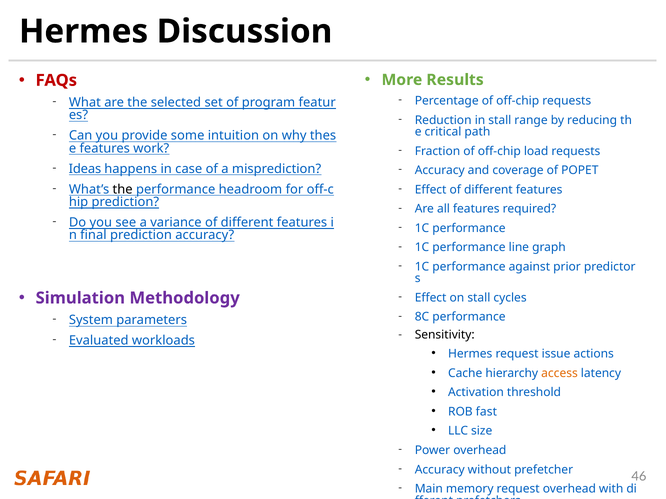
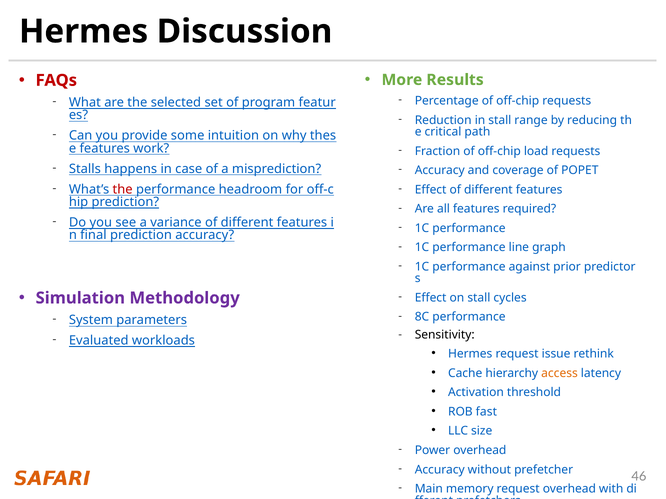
Ideas: Ideas -> Stalls
the at (123, 189) colour: black -> red
actions: actions -> rethink
